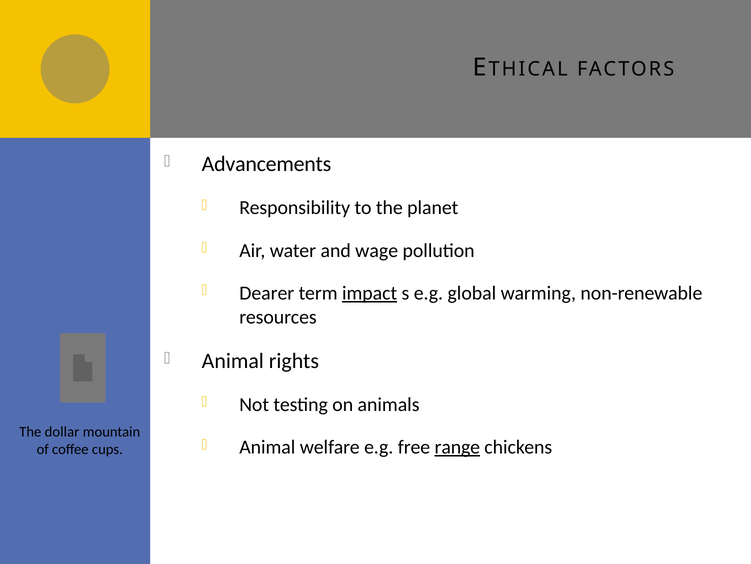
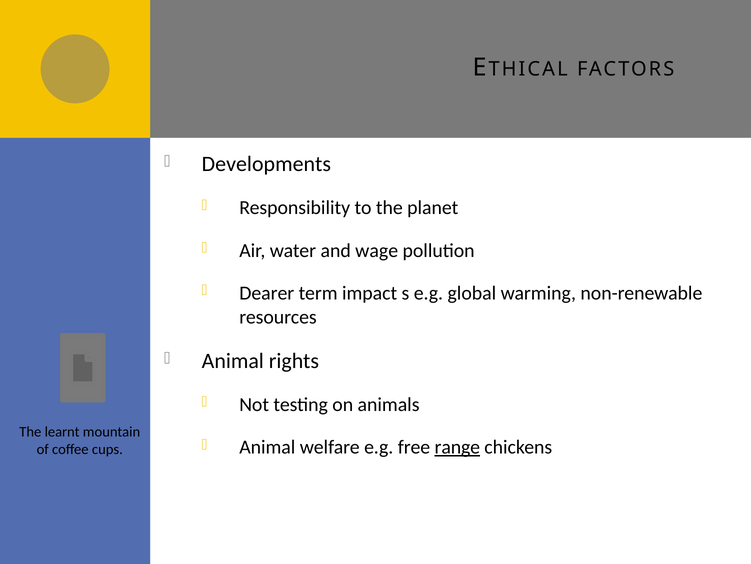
Advancements: Advancements -> Developments
impact underline: present -> none
dollar: dollar -> learnt
